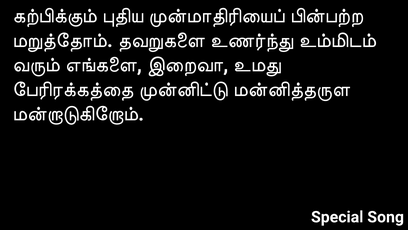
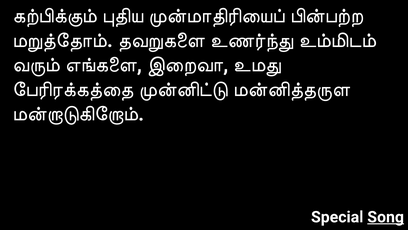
Song underline: none -> present
